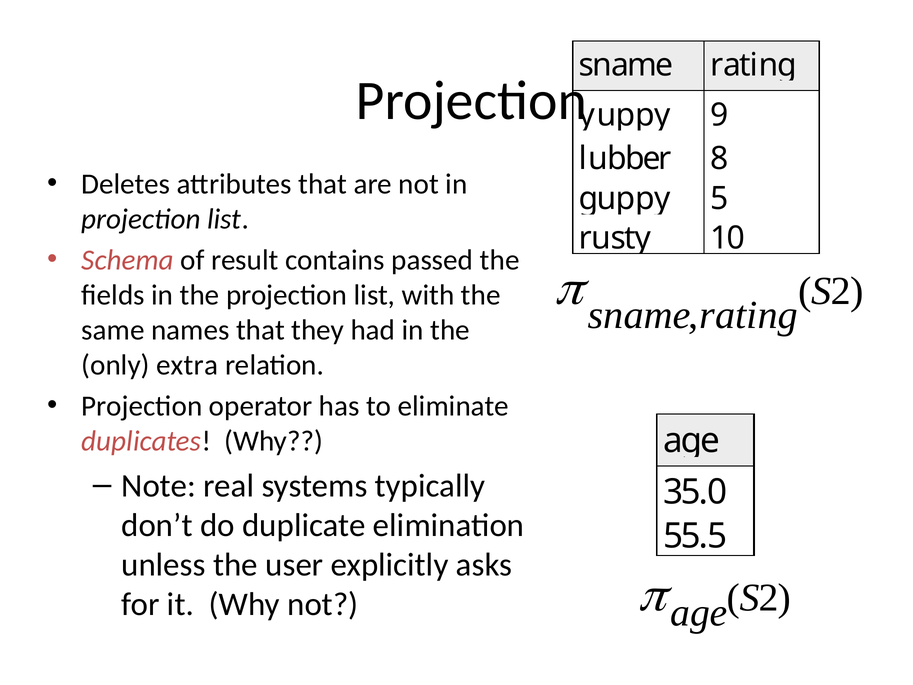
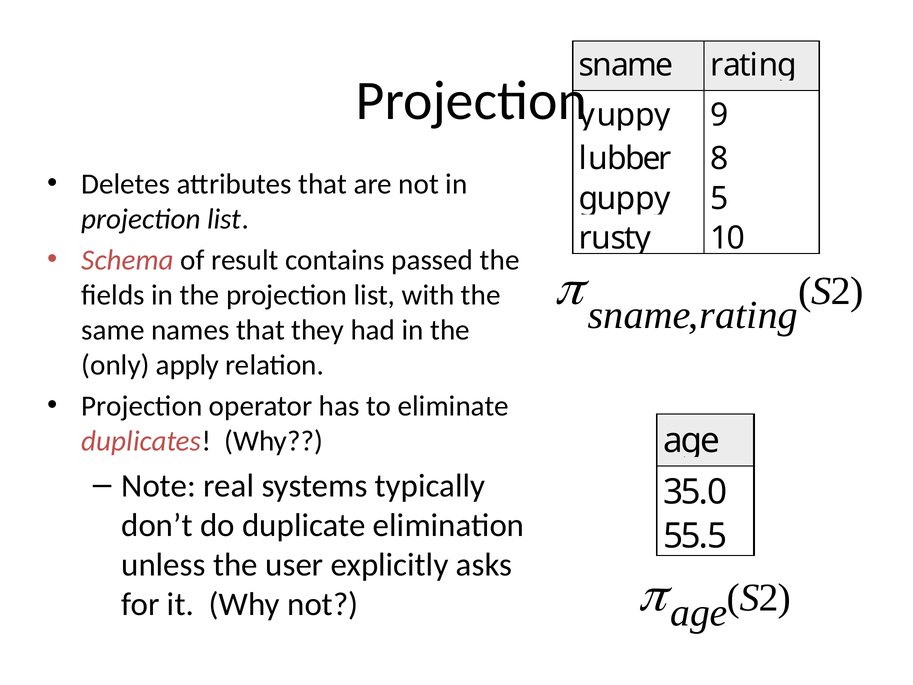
extra: extra -> apply
